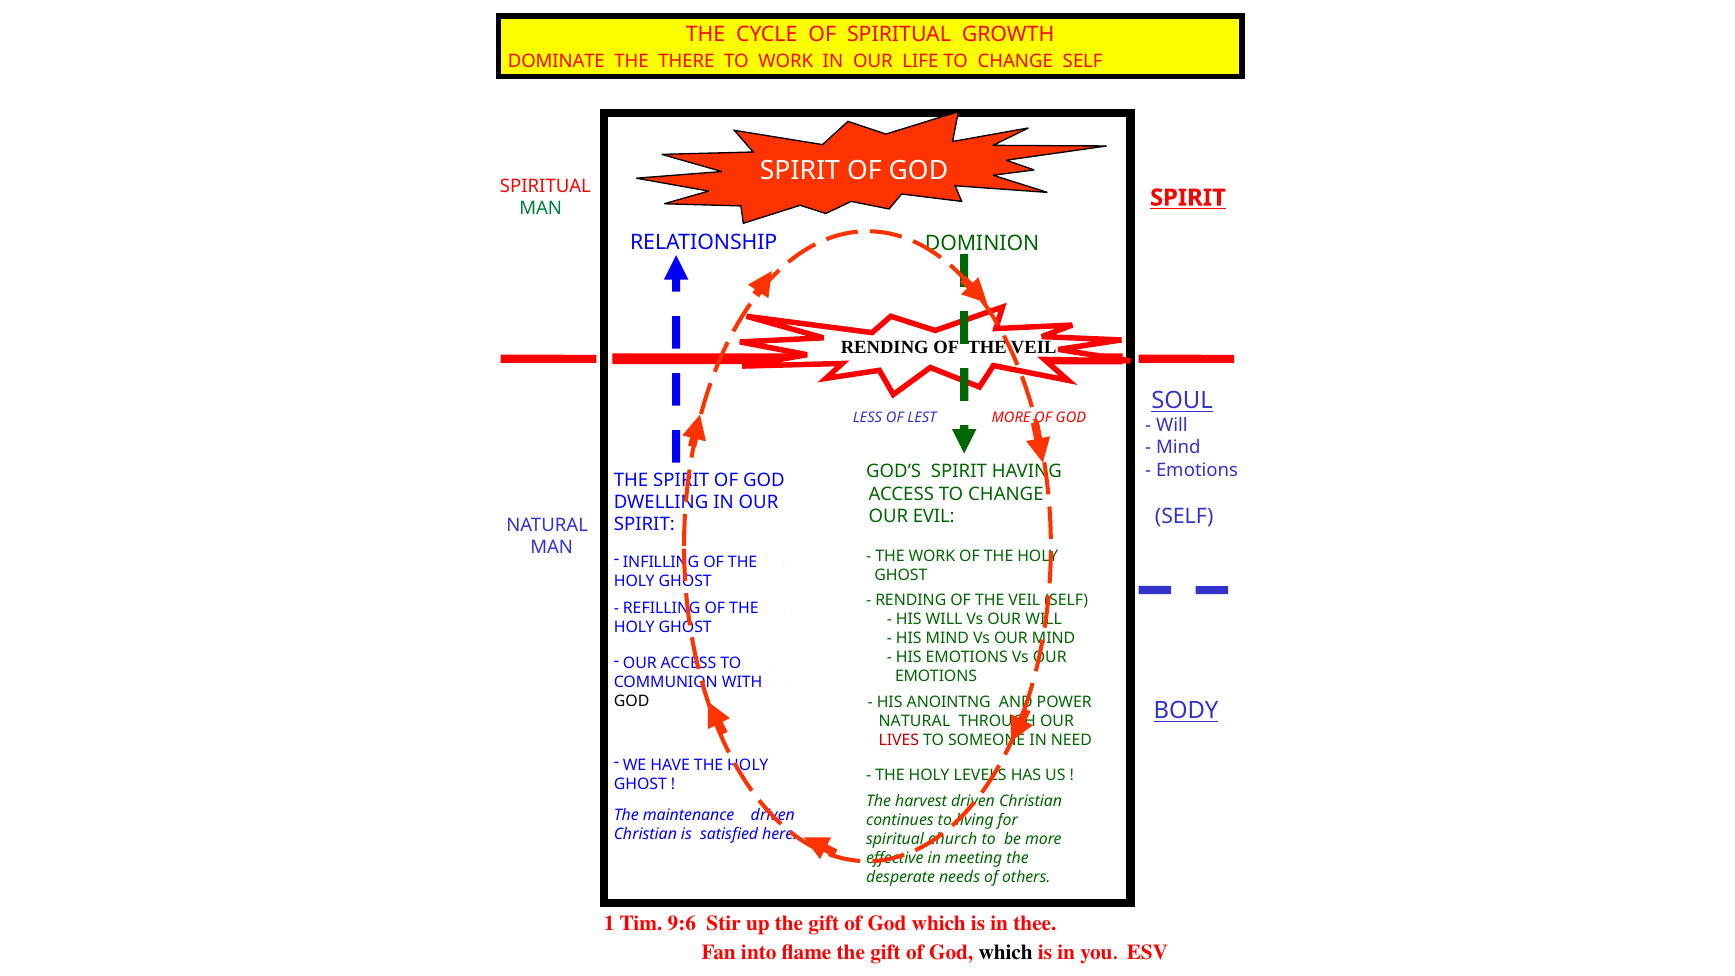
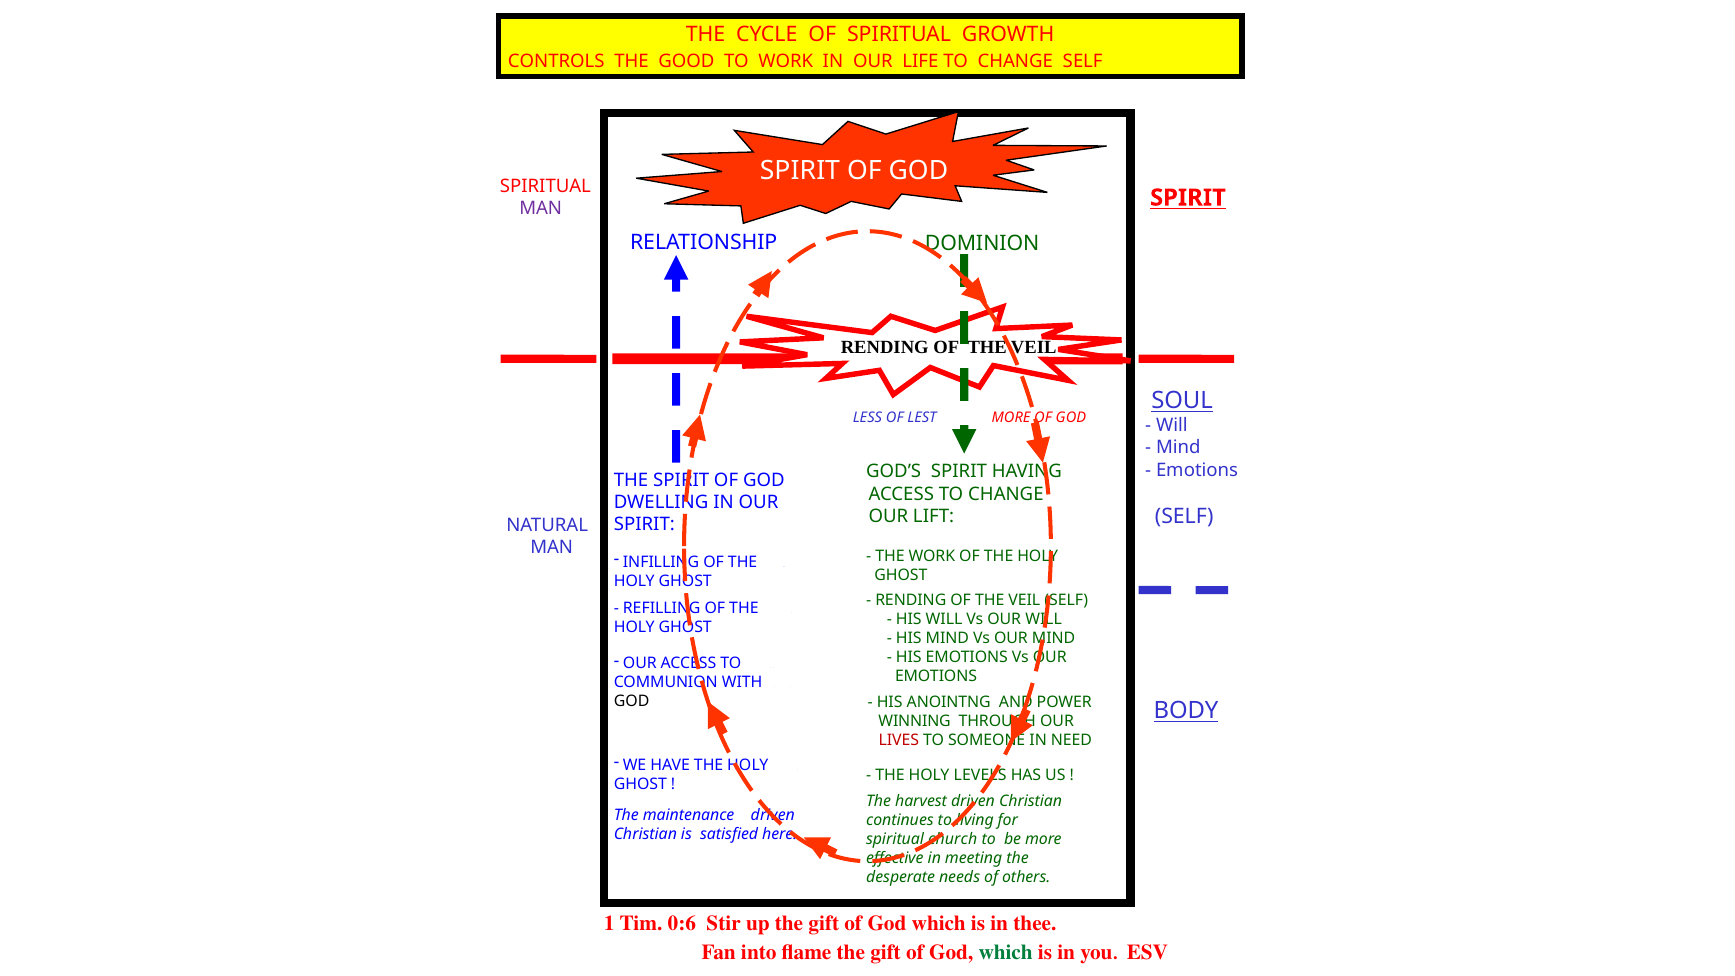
DOMINATE: DOMINATE -> CONTROLS
THERE: THERE -> GOOD
MAN at (541, 209) colour: green -> purple
EVIL: EVIL -> LIFT
NATURAL at (914, 721): NATURAL -> WINNING
9:6: 9:6 -> 0:6
which at (1006, 952) colour: black -> green
